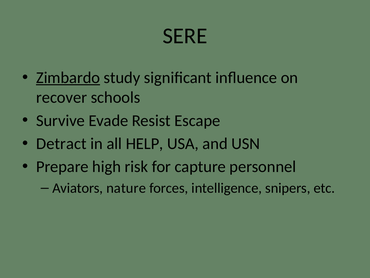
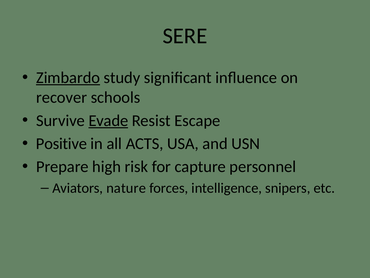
Evade underline: none -> present
Detract: Detract -> Positive
HELP: HELP -> ACTS
